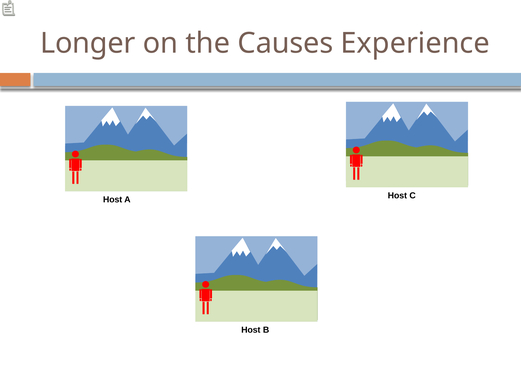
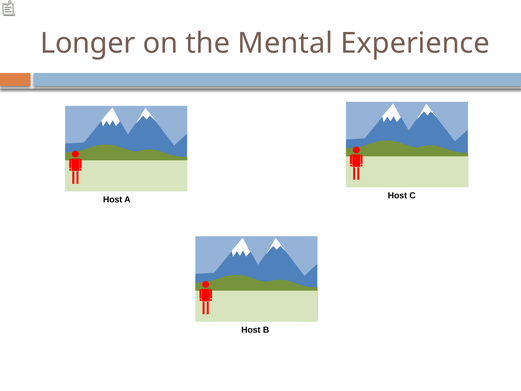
Causes: Causes -> Mental
